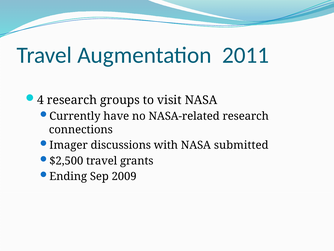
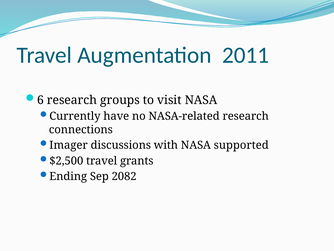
4: 4 -> 6
submitted: submitted -> supported
2009: 2009 -> 2082
